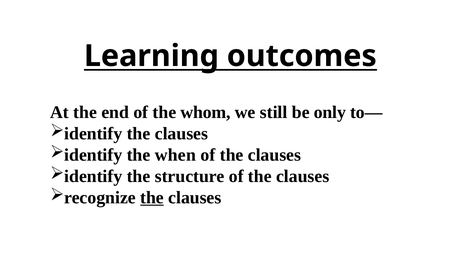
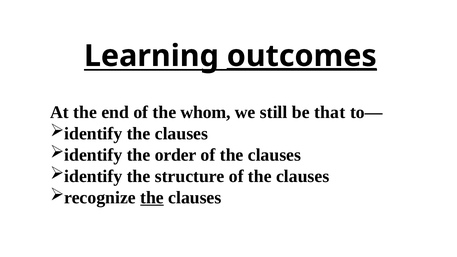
outcomes underline: none -> present
only: only -> that
when: when -> order
